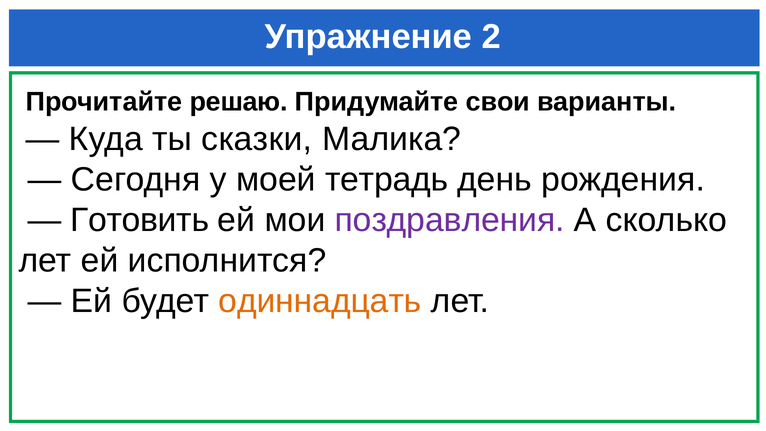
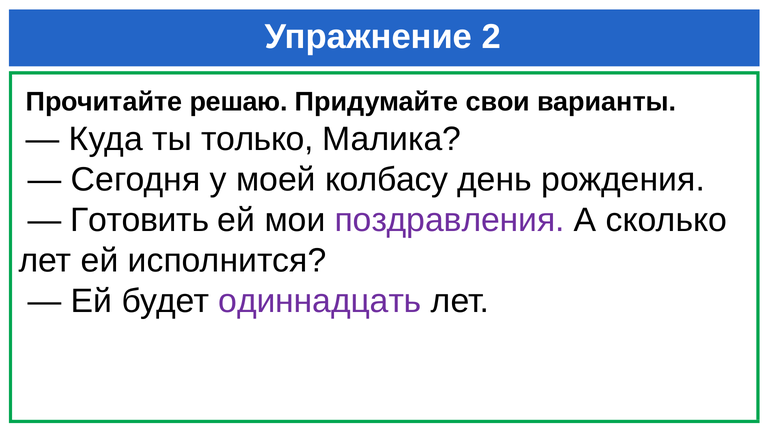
сказки: сказки -> только
тетрадь: тетрадь -> колбасу
одиннадцать colour: orange -> purple
